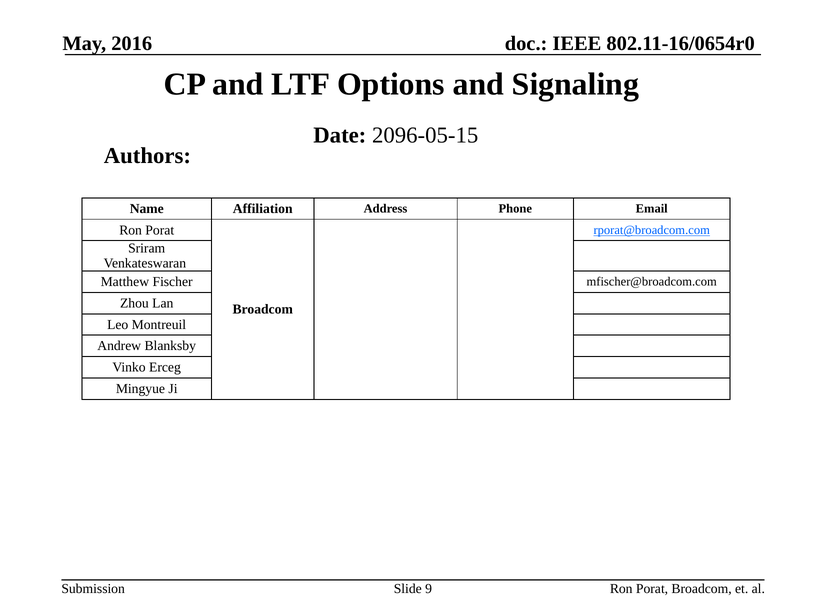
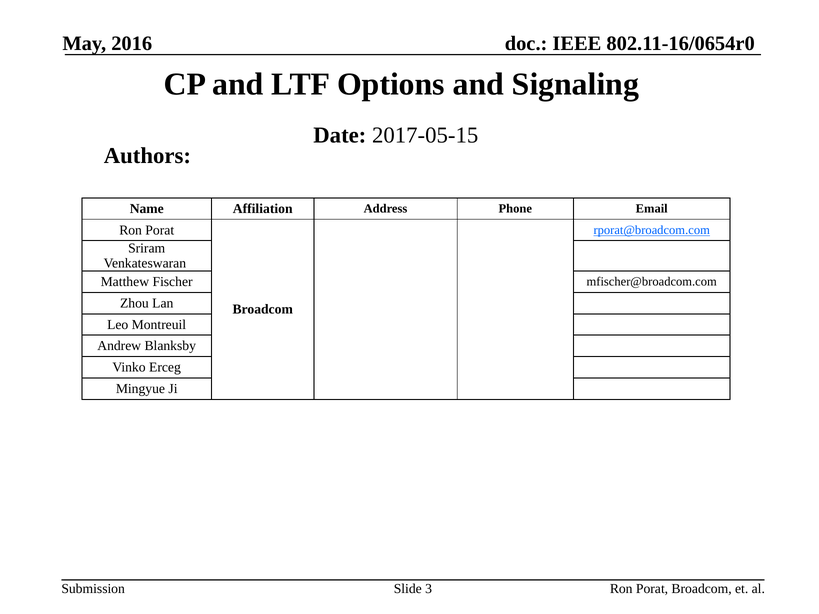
2096-05-15: 2096-05-15 -> 2017-05-15
9: 9 -> 3
